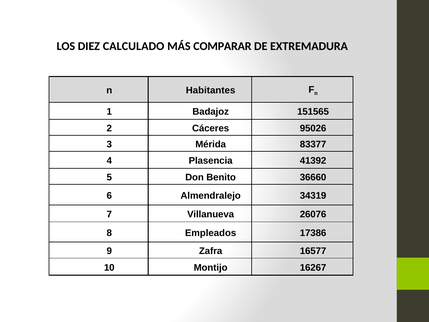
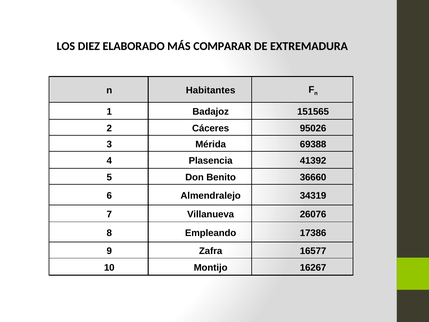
CALCULADO: CALCULADO -> ELABORADO
83377: 83377 -> 69388
Empleados: Empleados -> Empleando
